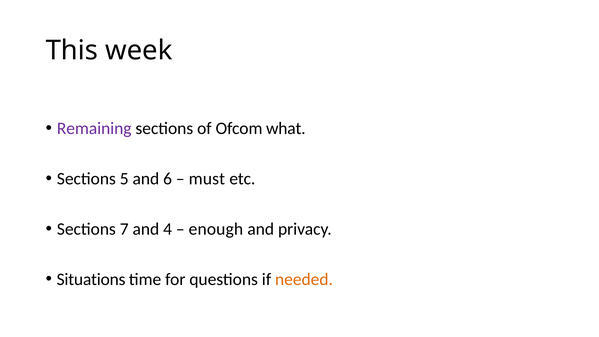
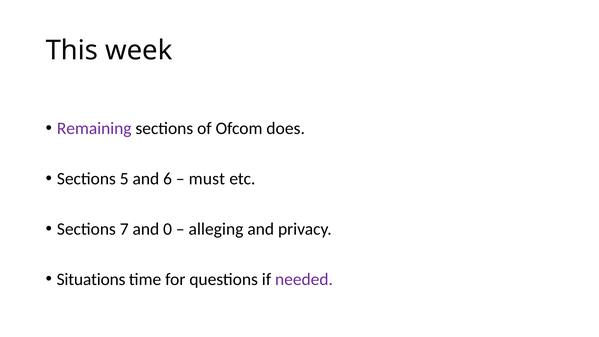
what: what -> does
4: 4 -> 0
enough: enough -> alleging
needed colour: orange -> purple
